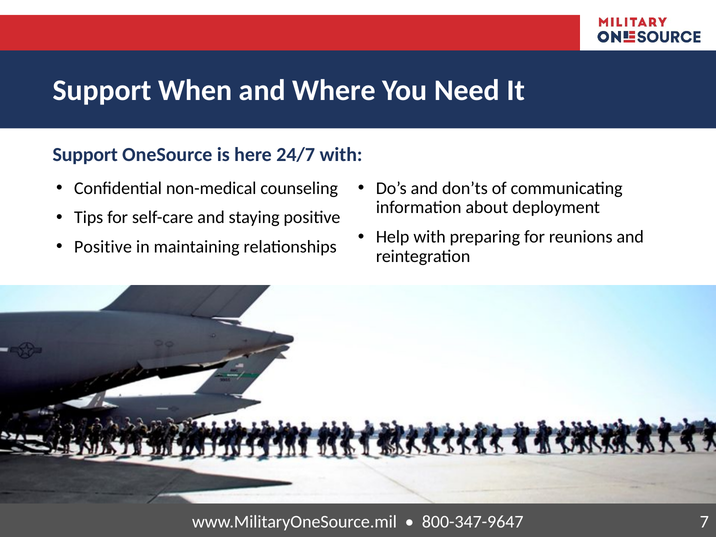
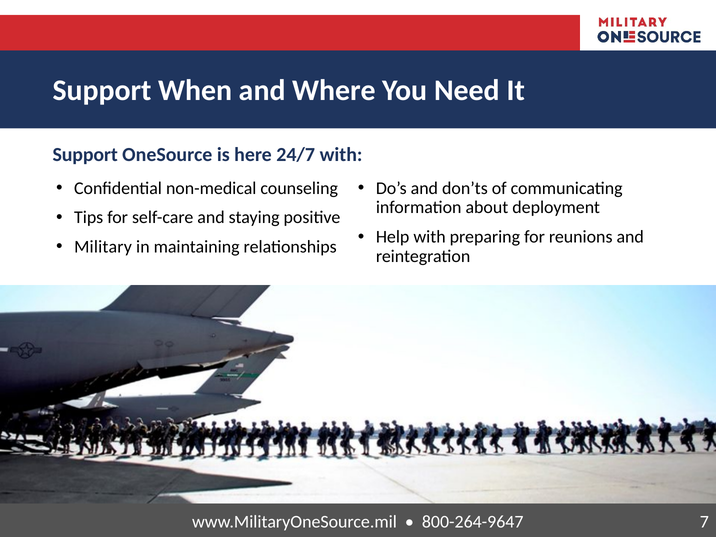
Positive at (103, 247): Positive -> Military
800-347-9647: 800-347-9647 -> 800-264-9647
